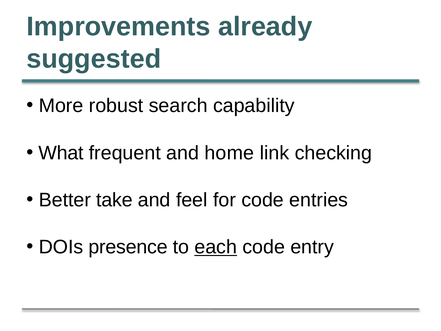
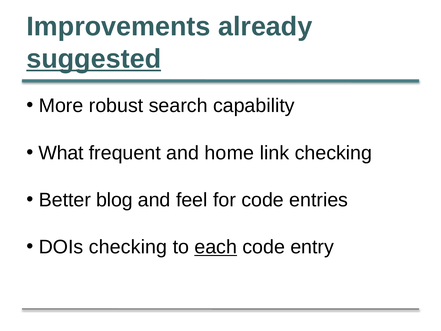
suggested underline: none -> present
take: take -> blog
DOIs presence: presence -> checking
